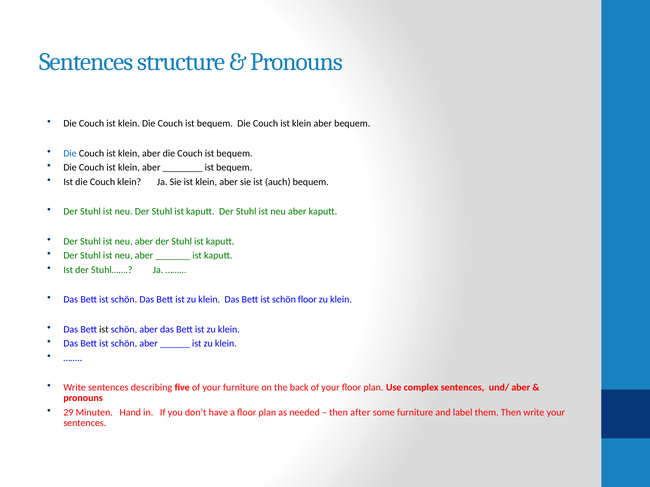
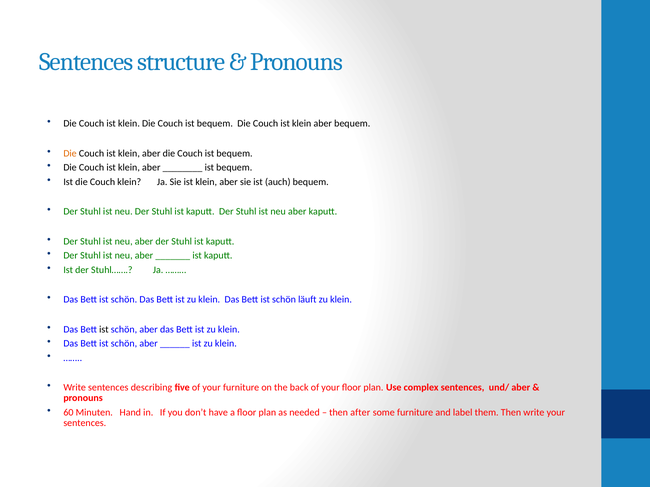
Die at (70, 153) colour: blue -> orange
schön floor: floor -> läuft
29: 29 -> 60
